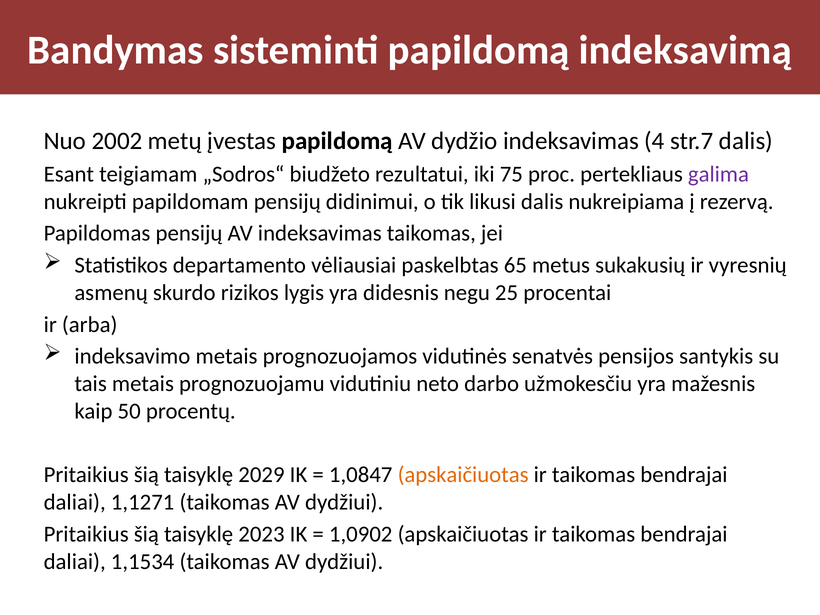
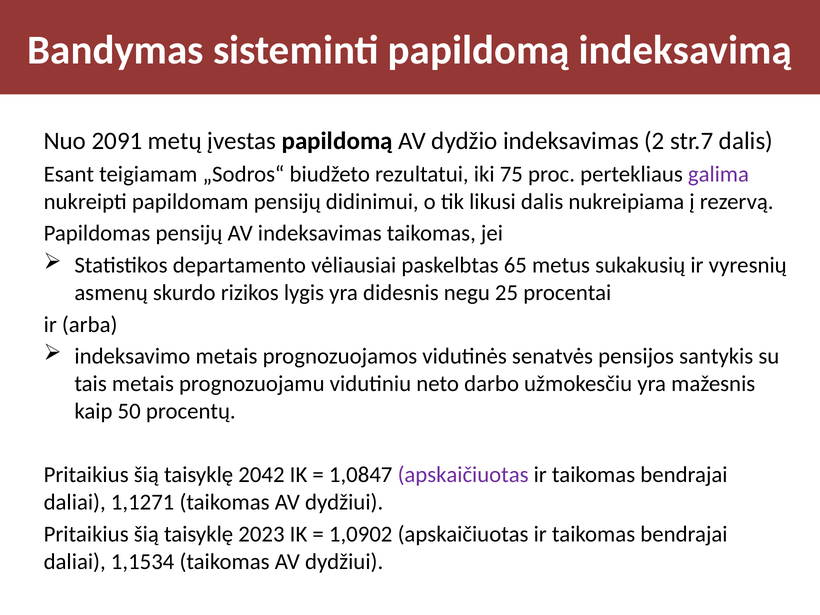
2002: 2002 -> 2091
4: 4 -> 2
2029: 2029 -> 2042
apskaičiuotas at (463, 475) colour: orange -> purple
